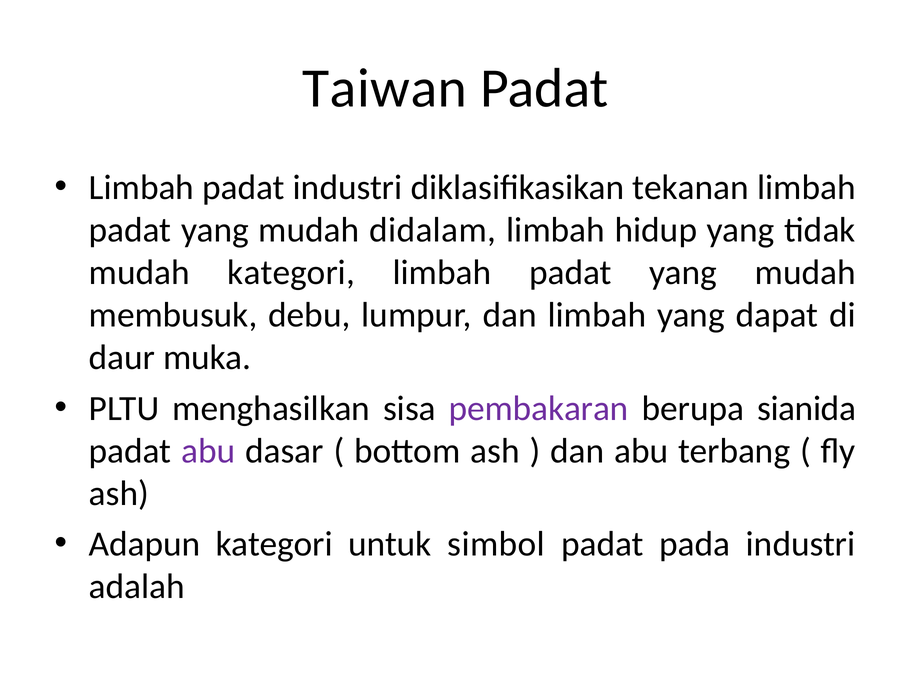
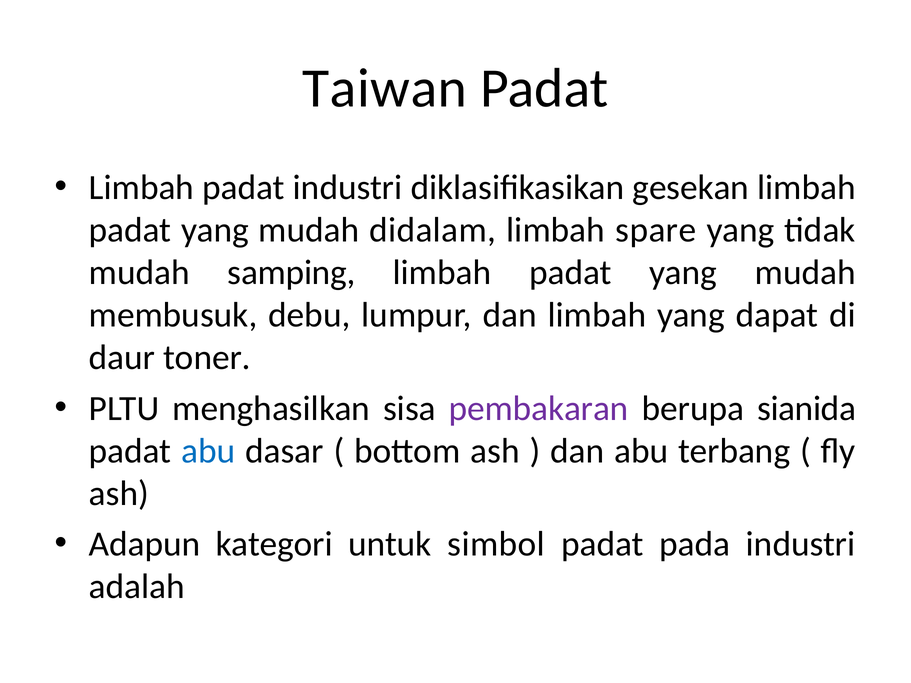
tekanan: tekanan -> gesekan
hidup: hidup -> spare
mudah kategori: kategori -> samping
muka: muka -> toner
abu at (208, 451) colour: purple -> blue
